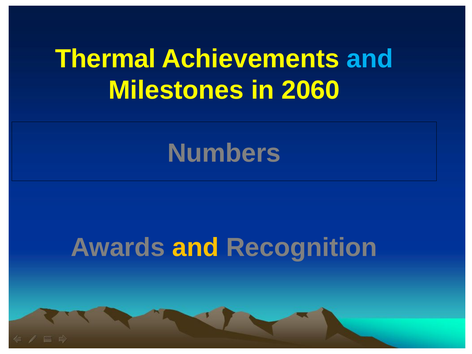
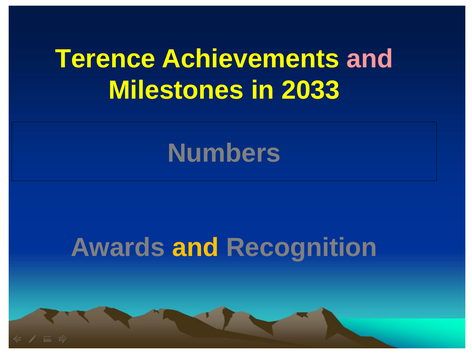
Thermal: Thermal -> Terence
and at (370, 59) colour: light blue -> pink
2060: 2060 -> 2033
